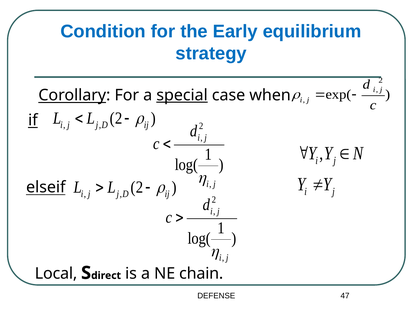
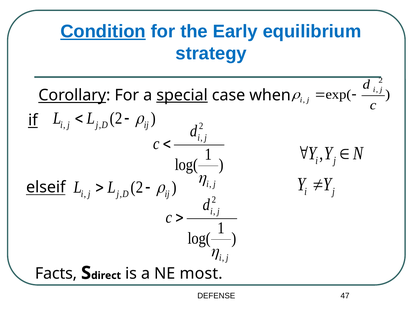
Condition underline: none -> present
Local: Local -> Facts
chain: chain -> most
